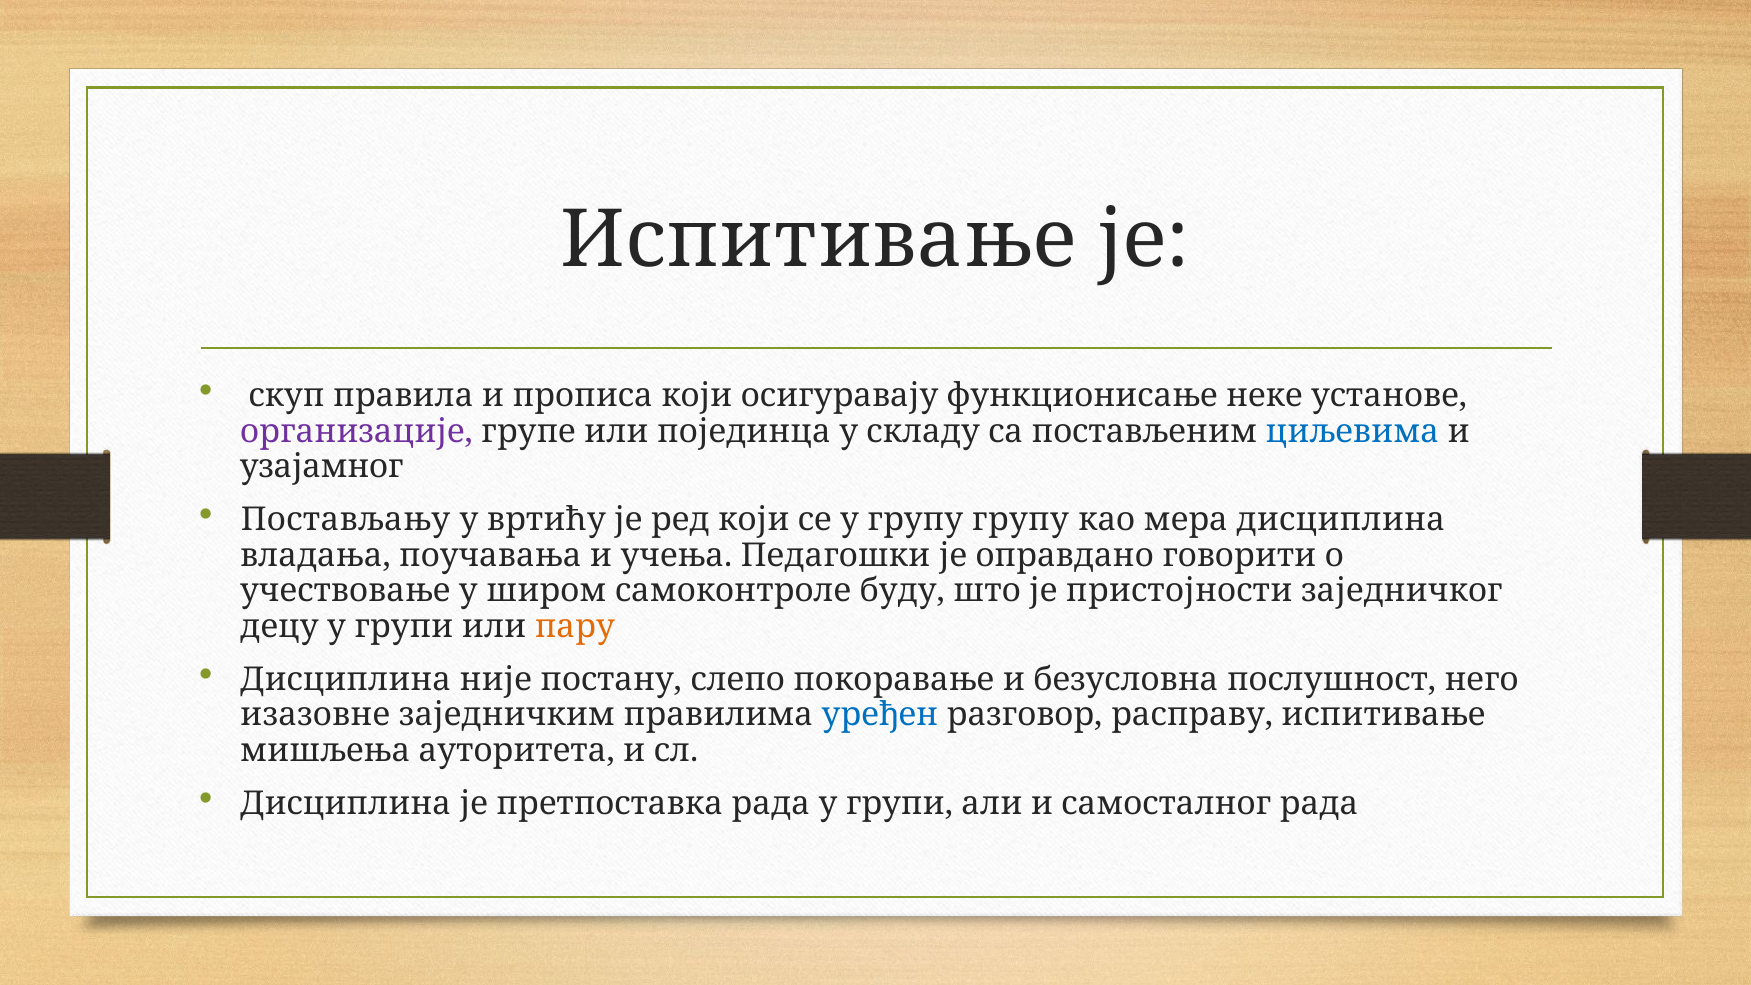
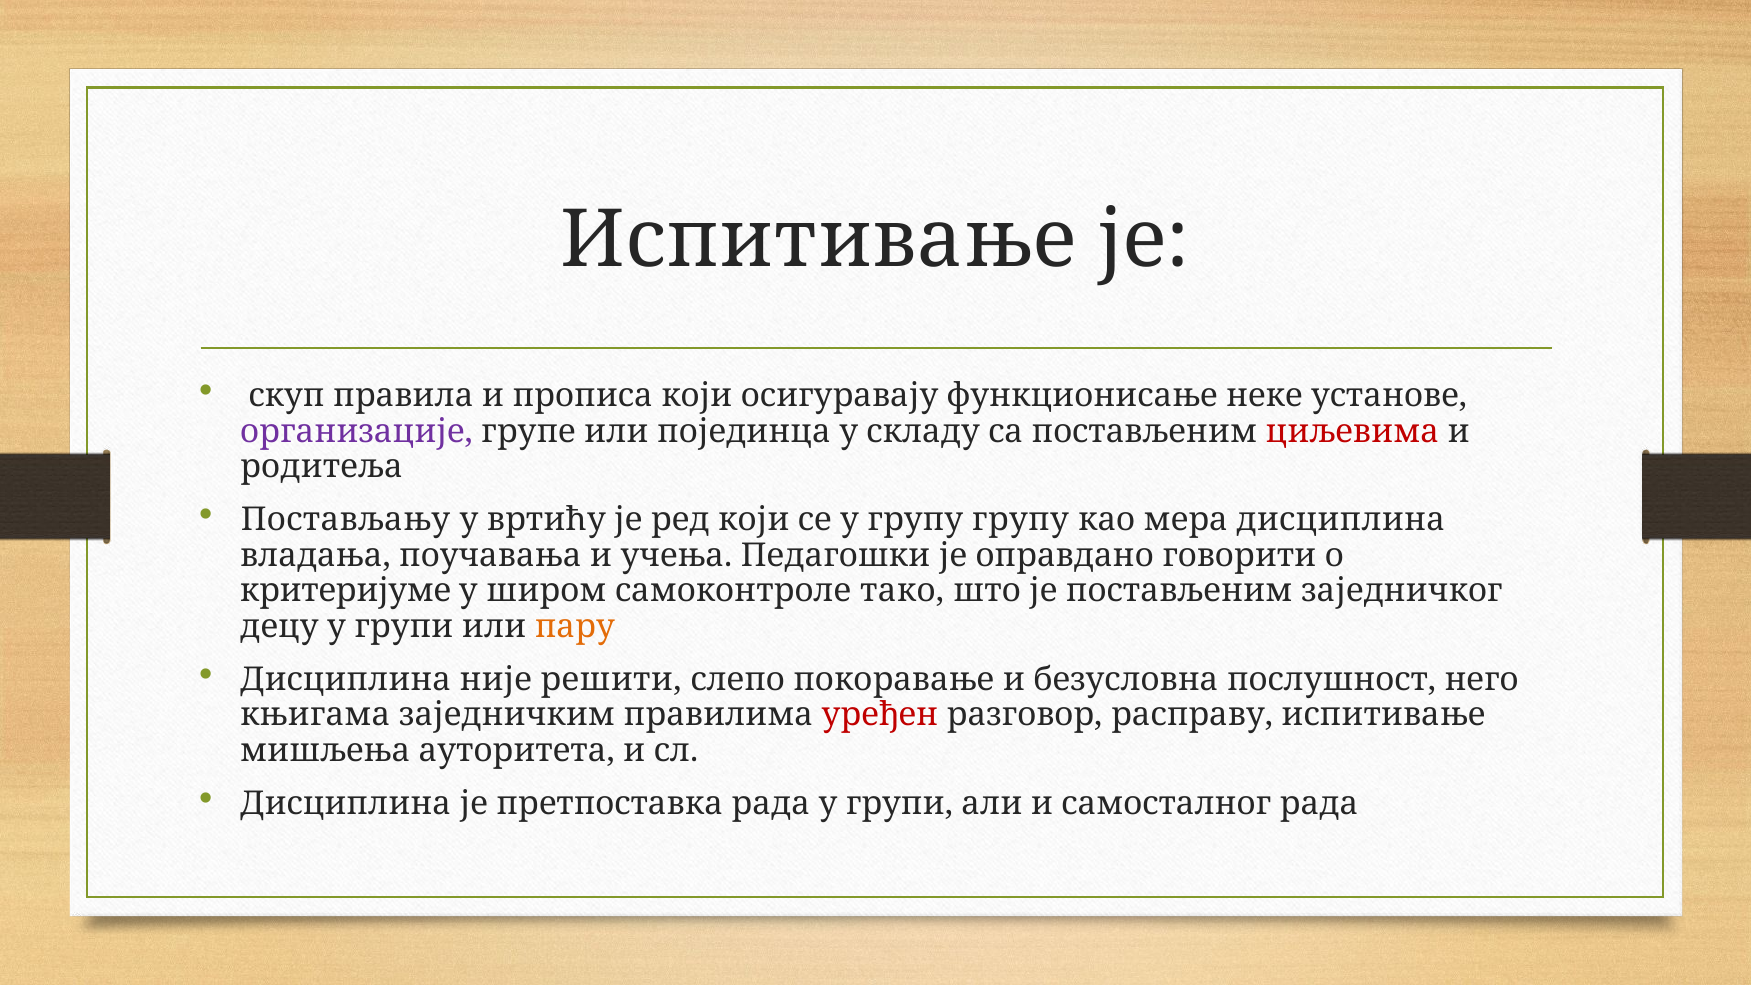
циљевима colour: blue -> red
узајамног: узајамног -> родитеља
учествовање: учествовање -> критеријуме
буду: буду -> тако
је пристојности: пристојности -> постављеним
постану: постану -> решити
изазовне: изазовне -> књигама
уређен colour: blue -> red
